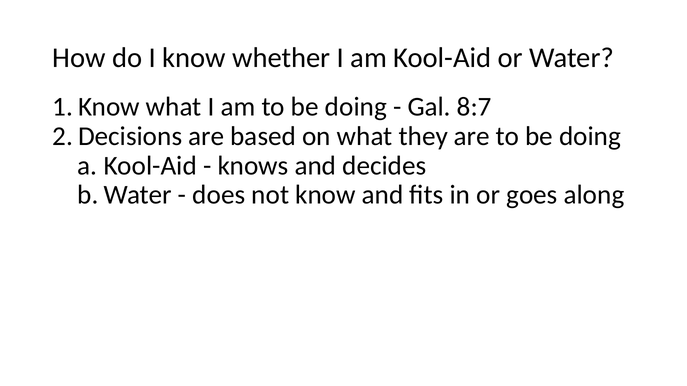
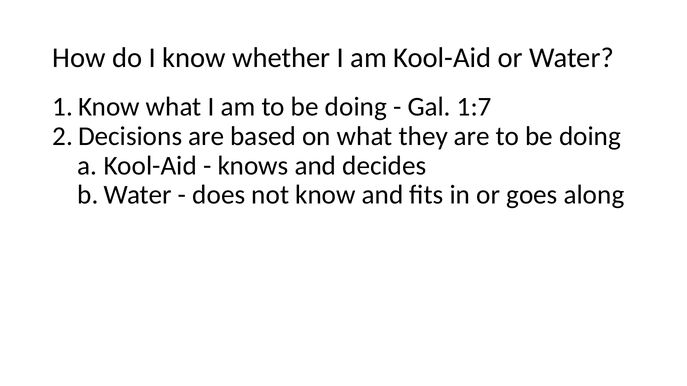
8:7: 8:7 -> 1:7
